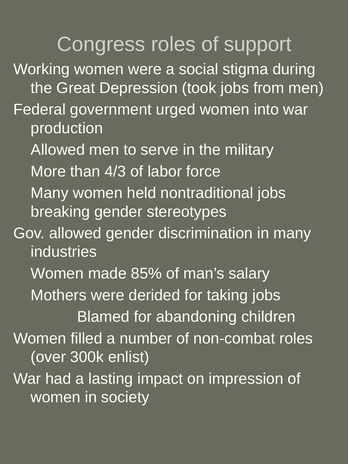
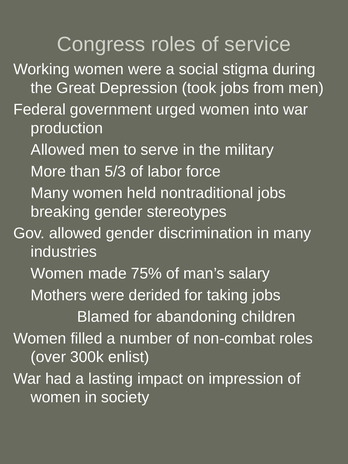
support: support -> service
4/3: 4/3 -> 5/3
85%: 85% -> 75%
